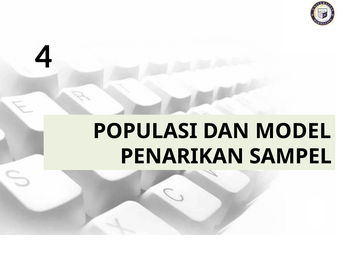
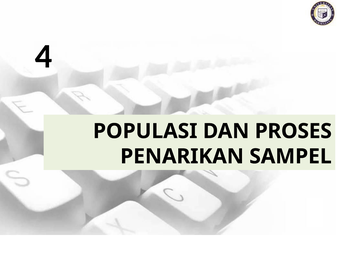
MODEL: MODEL -> PROSES
